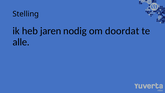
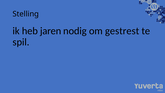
doordat: doordat -> gestrest
alle: alle -> spil
